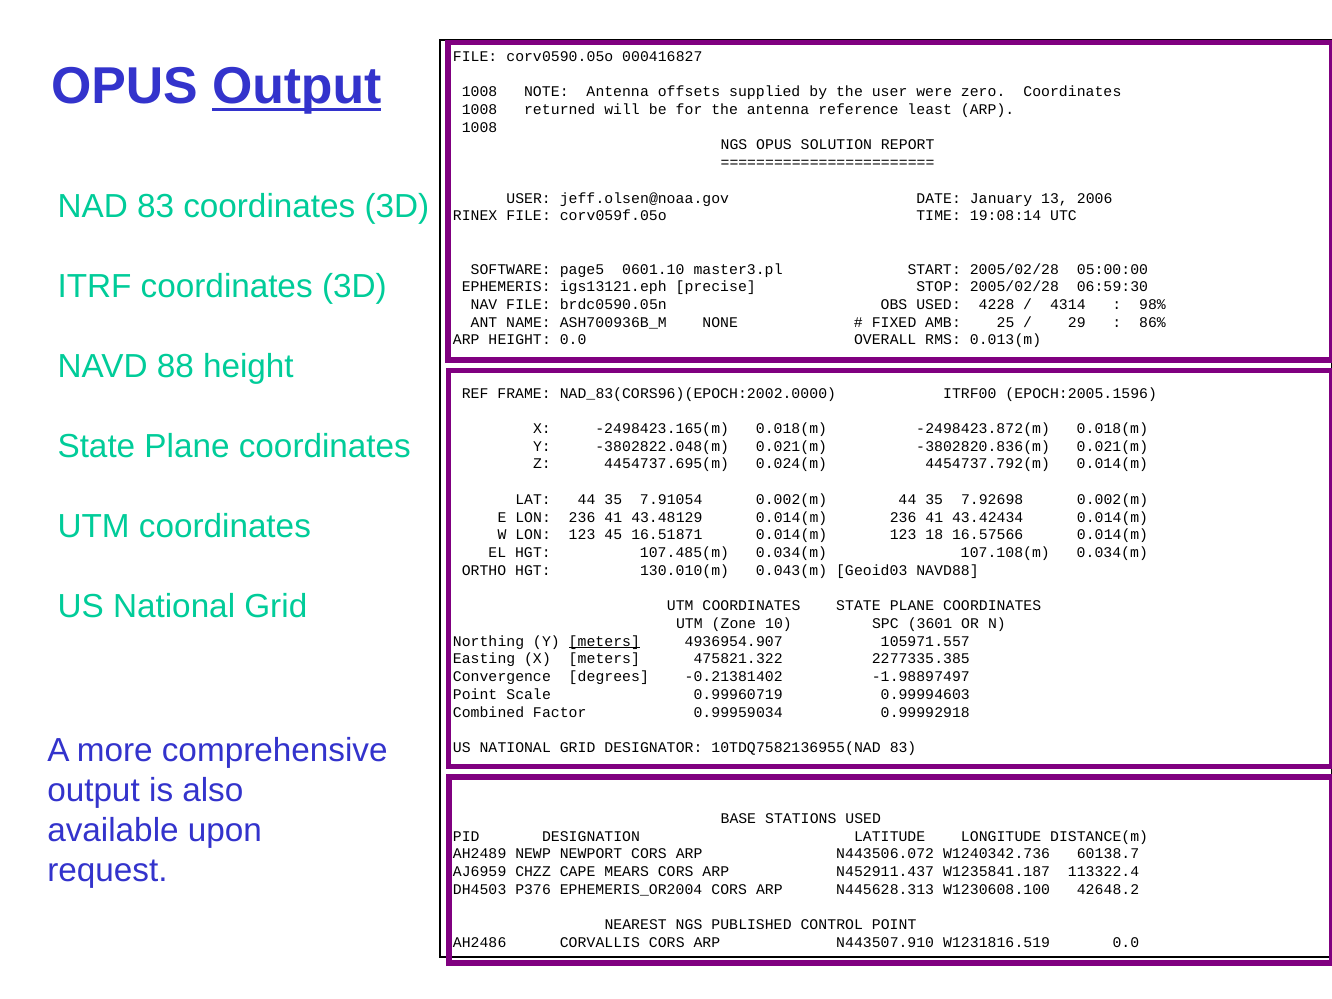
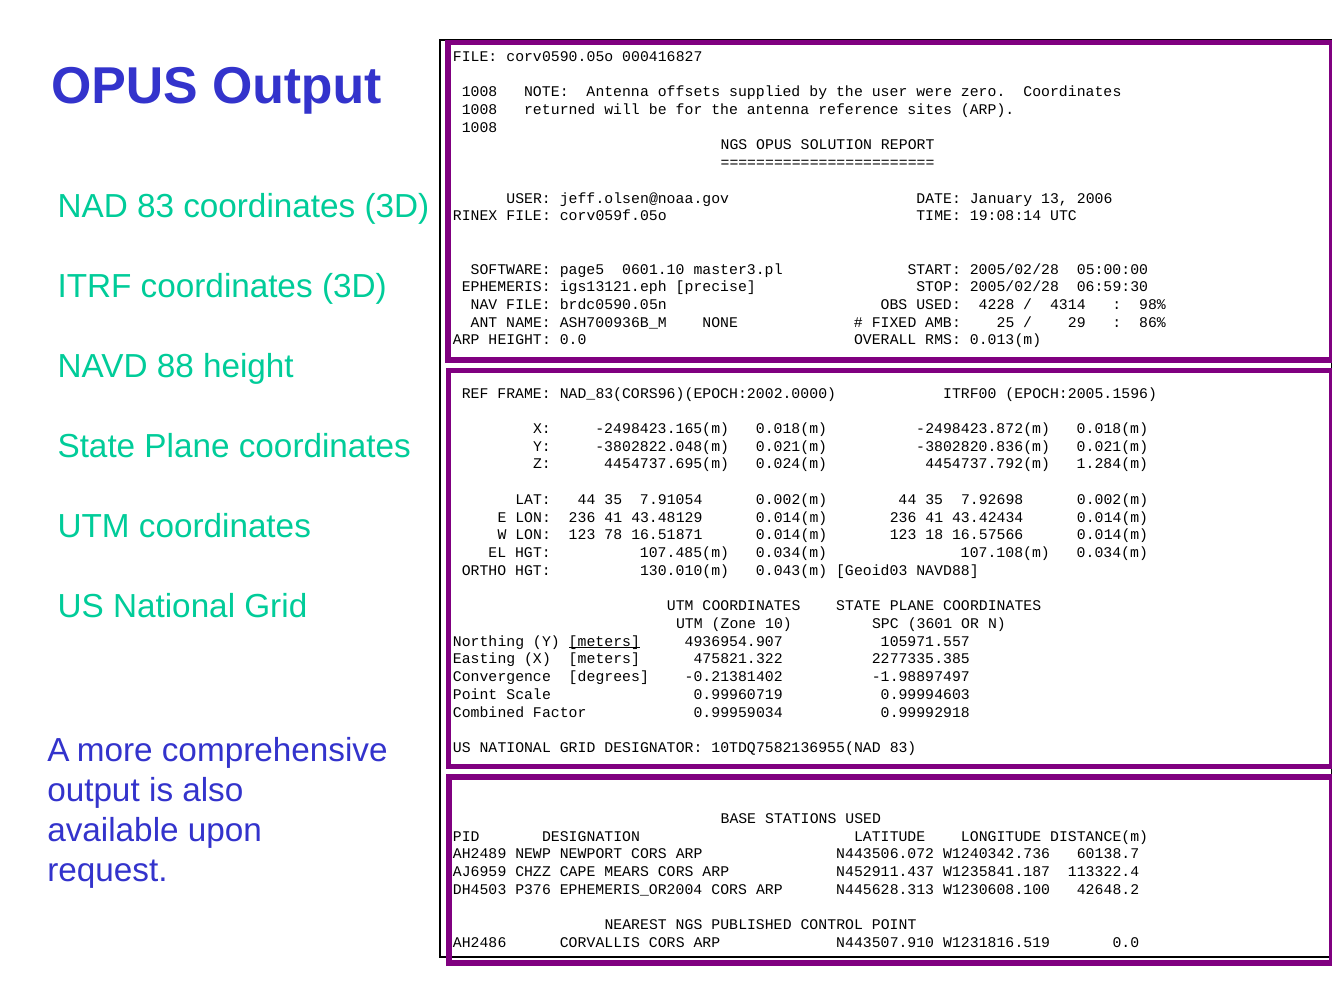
Output at (297, 87) underline: present -> none
least: least -> sites
4454737.792(m 0.014(m: 0.014(m -> 1.284(m
45: 45 -> 78
